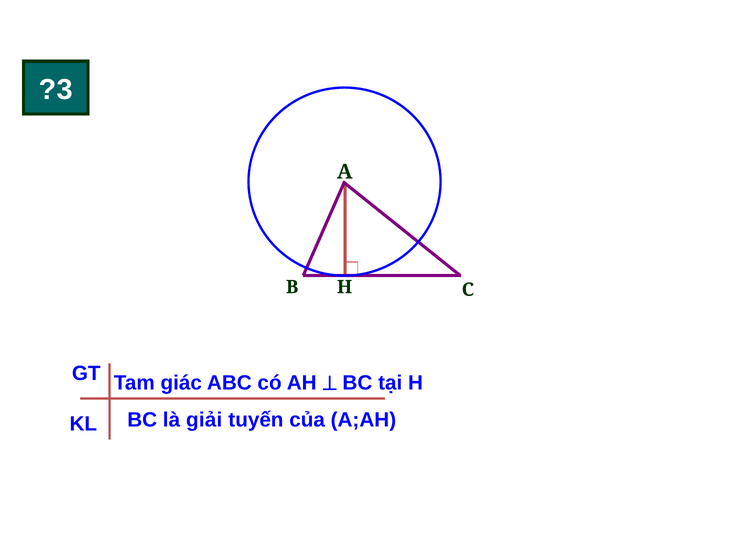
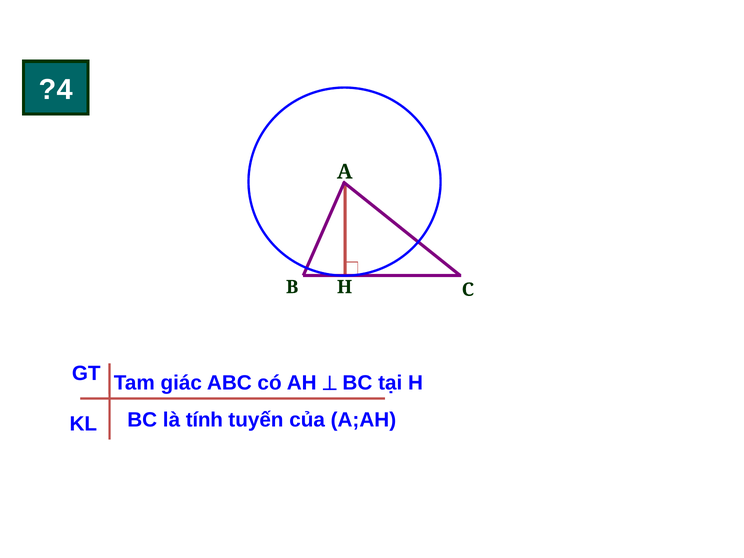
?3: ?3 -> ?4
giải: giải -> tính
